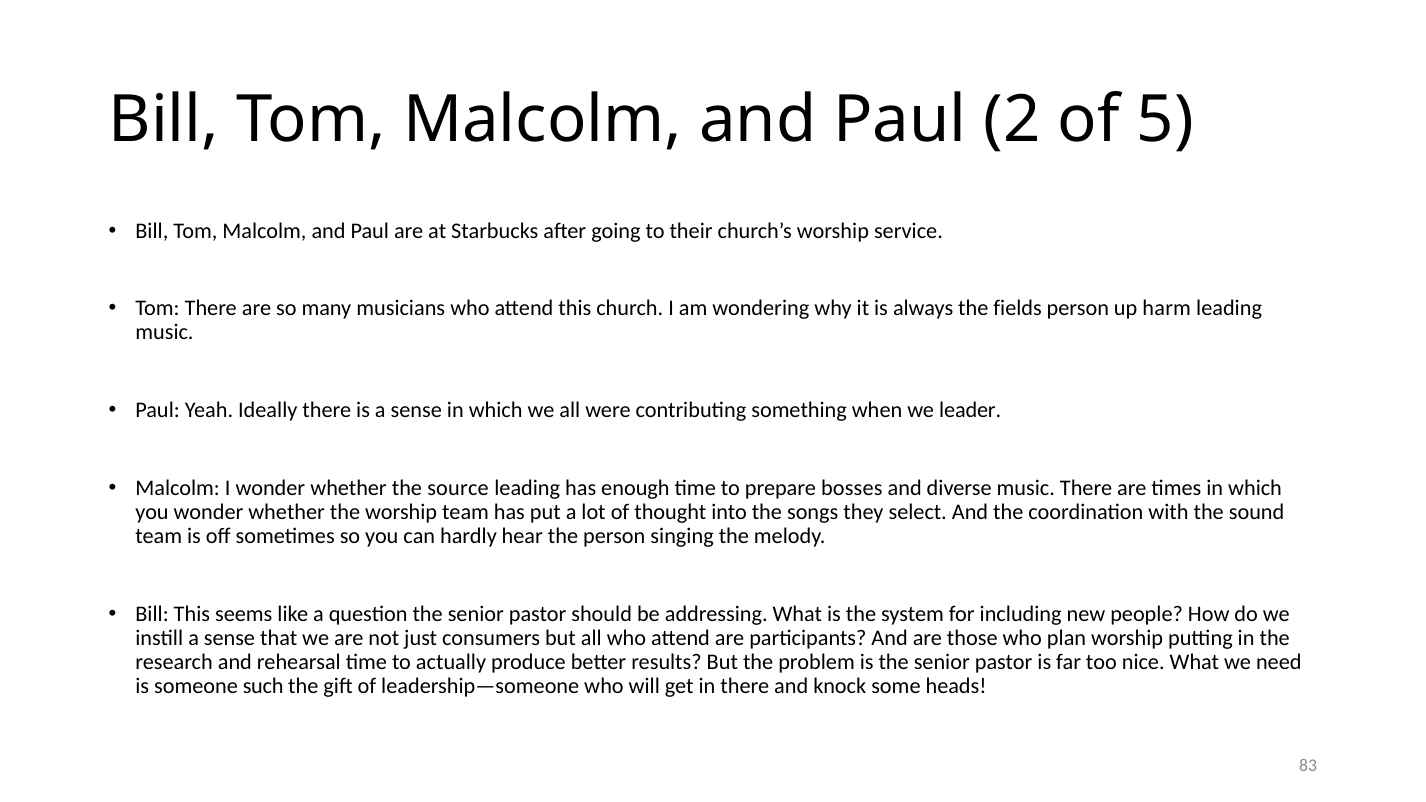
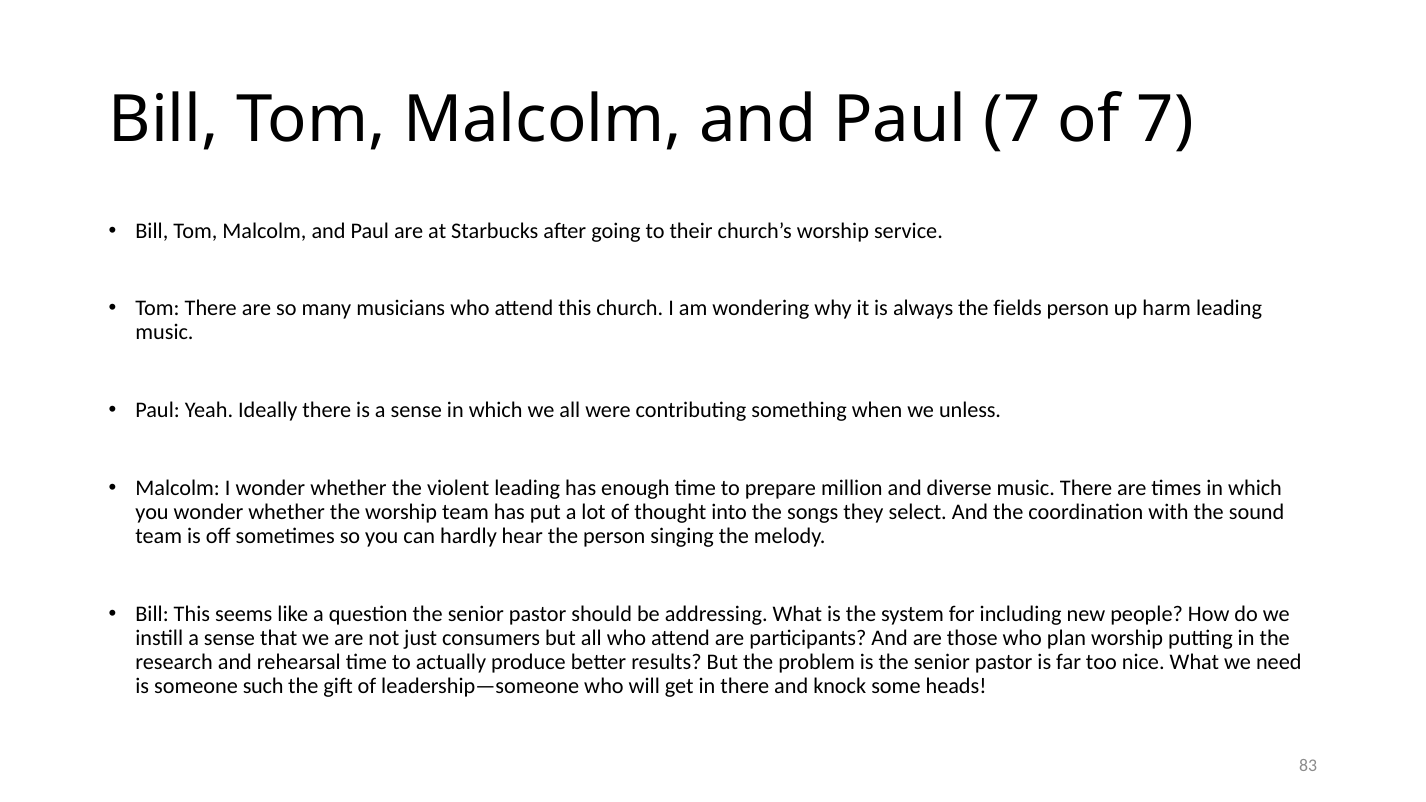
Paul 2: 2 -> 7
of 5: 5 -> 7
leader: leader -> unless
source: source -> violent
bosses: bosses -> million
